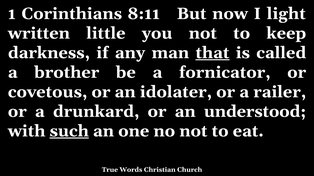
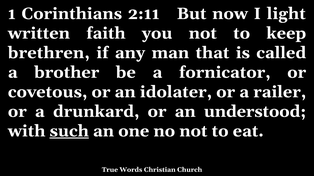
8:11: 8:11 -> 2:11
little: little -> faith
darkness: darkness -> brethren
that underline: present -> none
